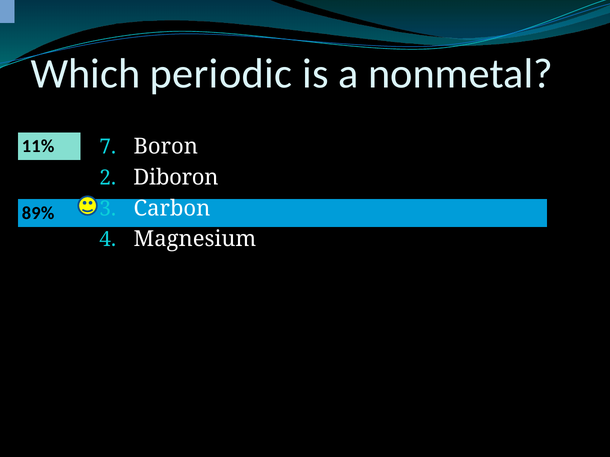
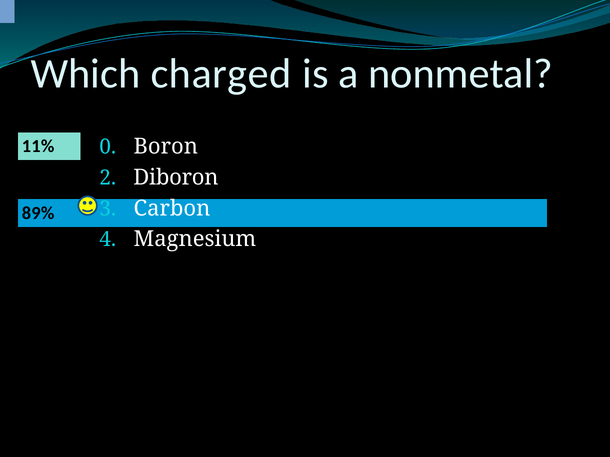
periodic: periodic -> charged
7: 7 -> 0
